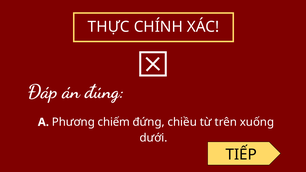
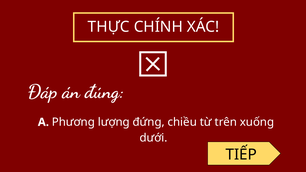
chiếm: chiếm -> lượng
